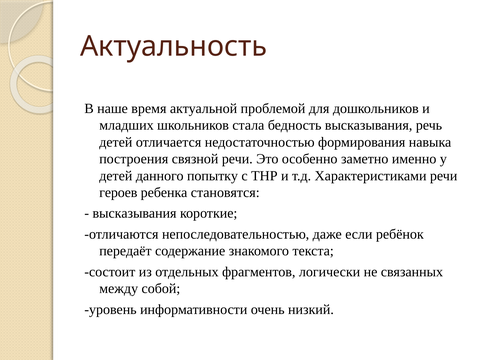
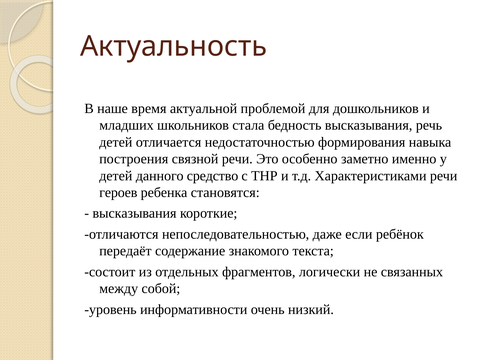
попытку: попытку -> средство
